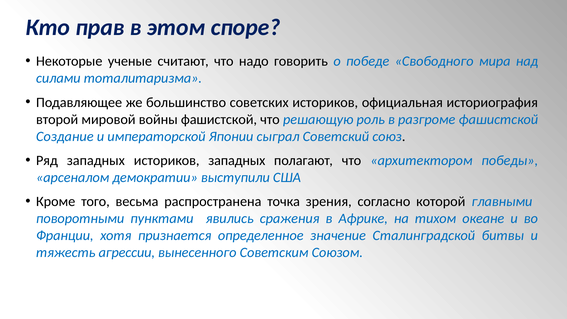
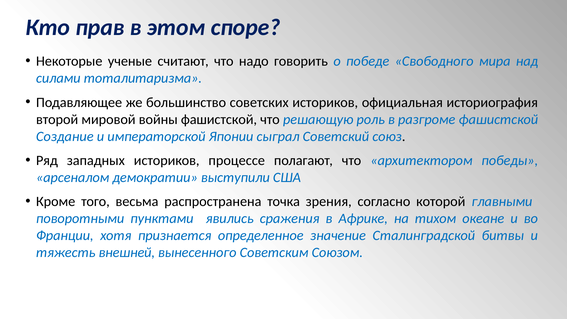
историков западных: западных -> процессе
агрессии: агрессии -> внешней
